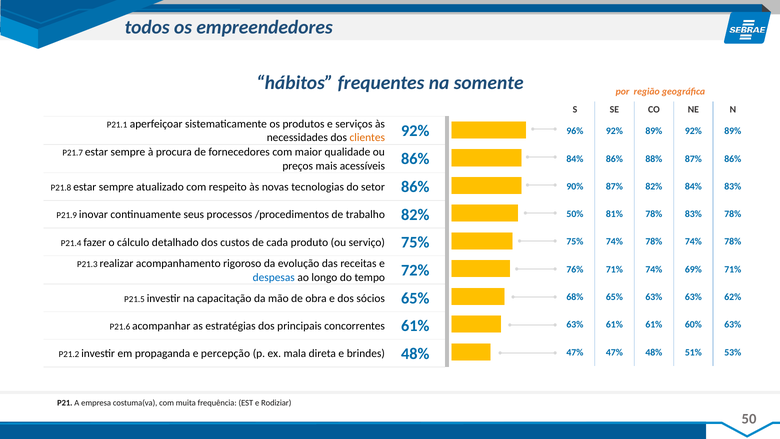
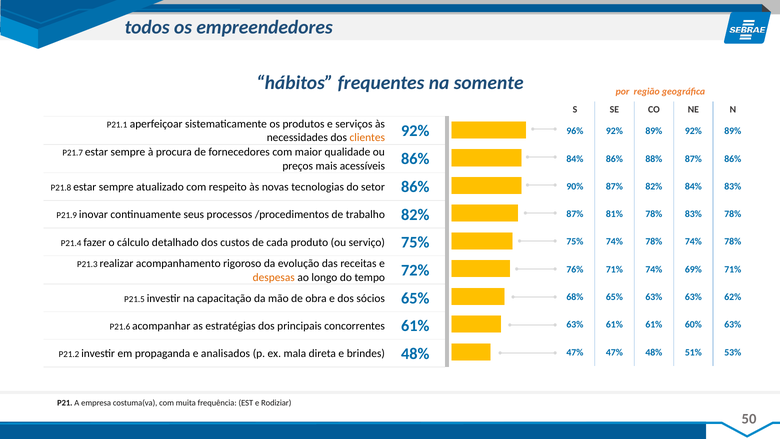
50% at (575, 214): 50% -> 87%
despesas colour: blue -> orange
percepção: percepção -> analisados
